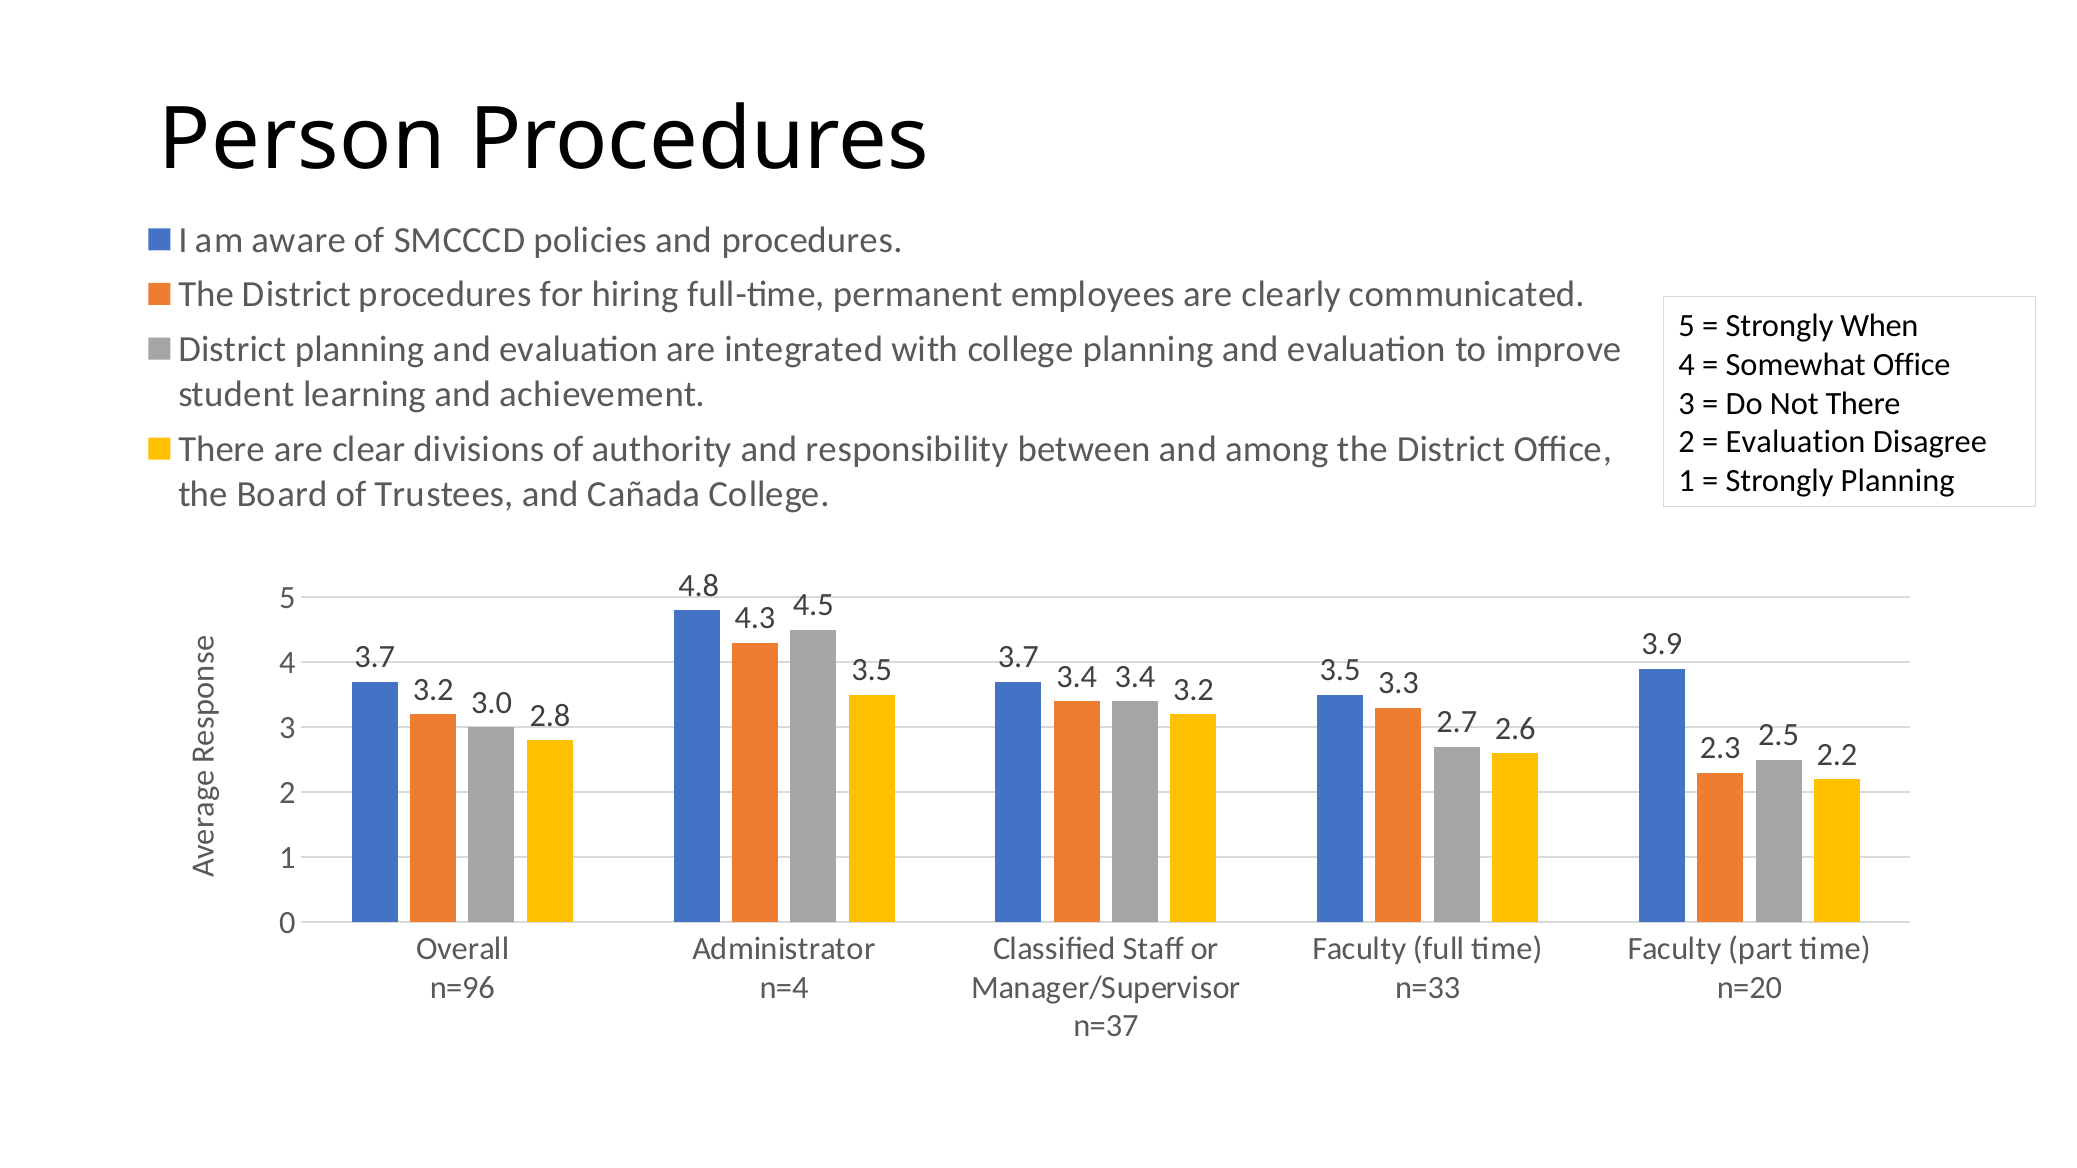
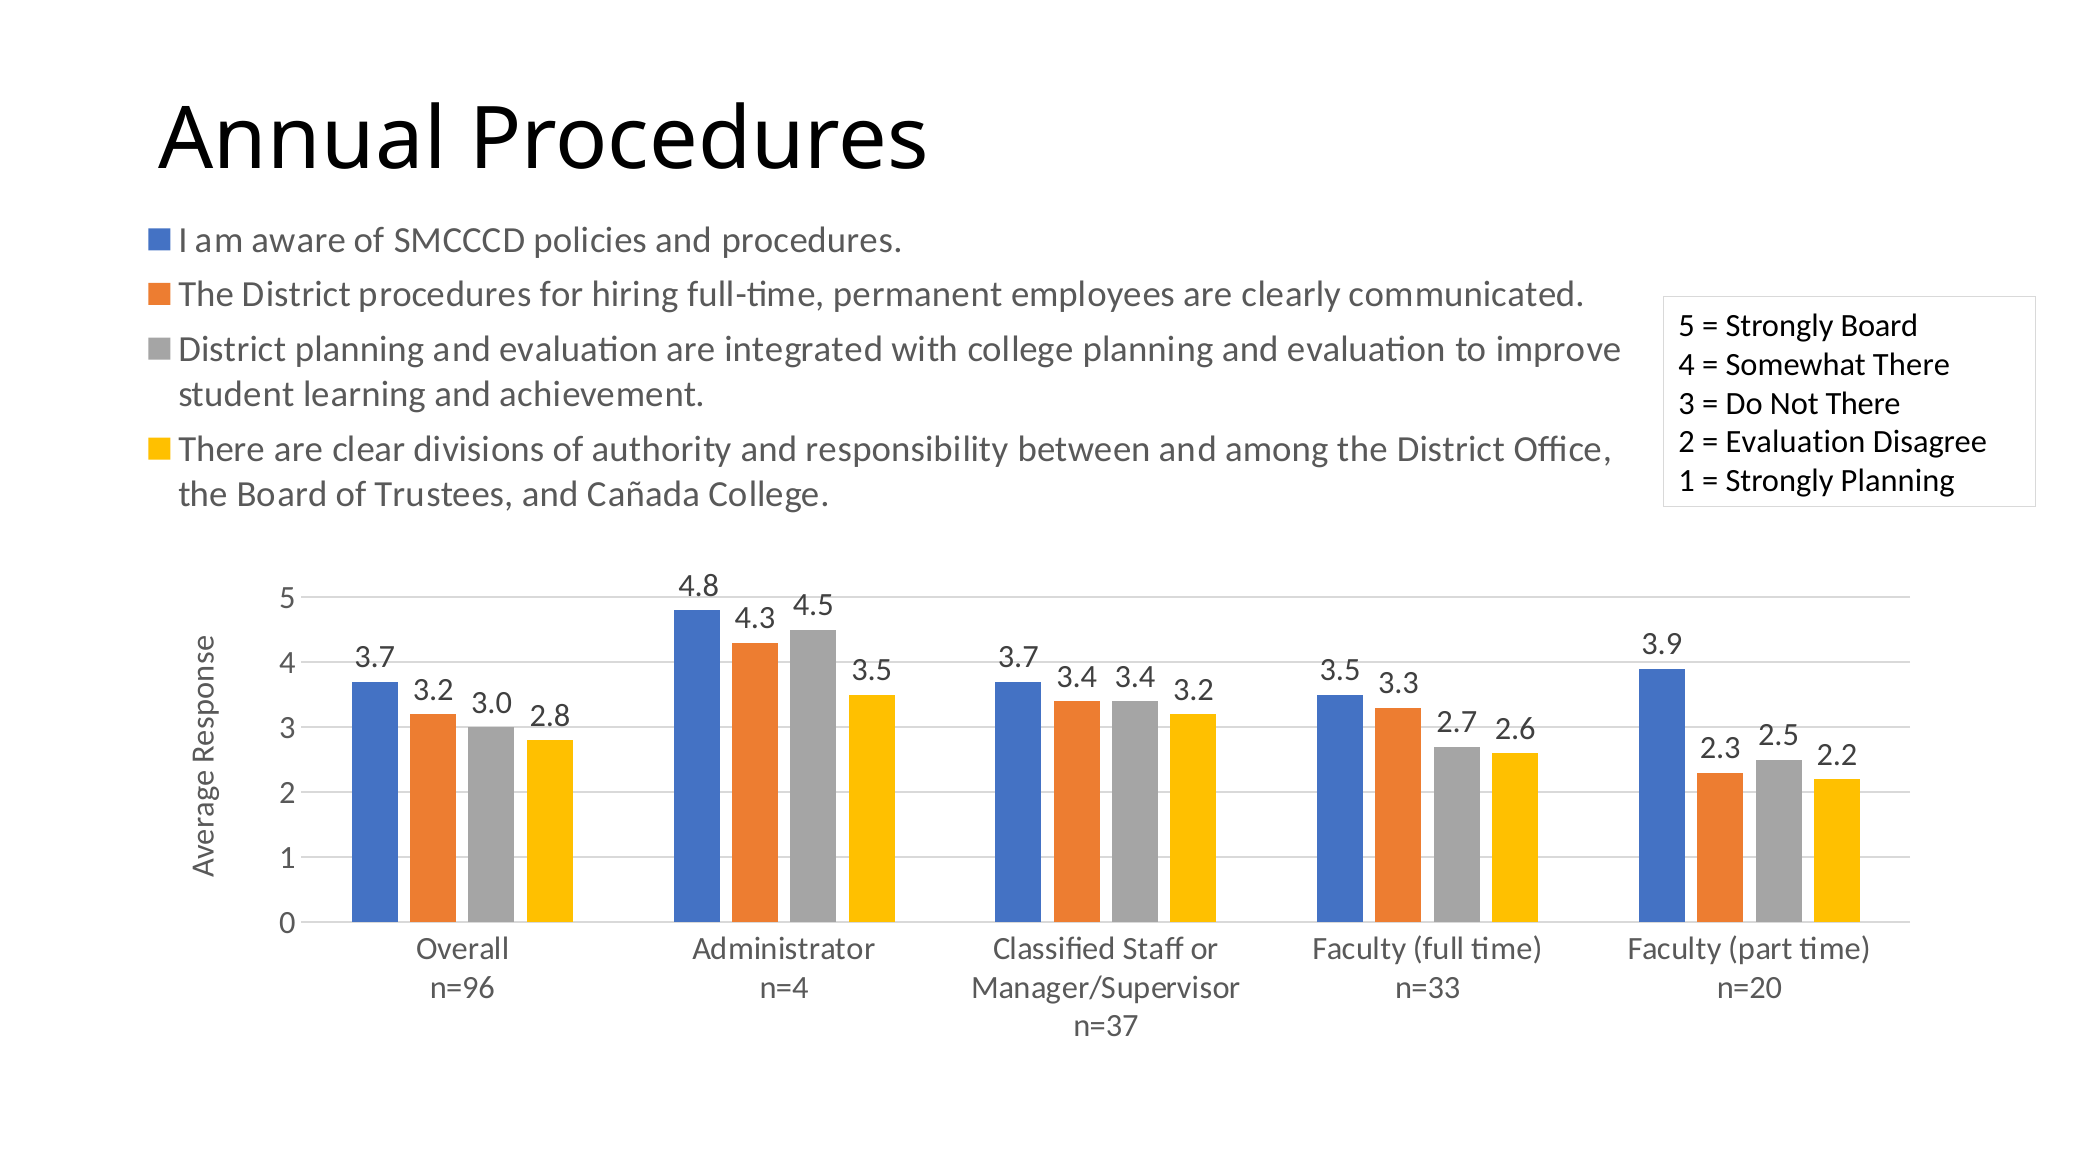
Person: Person -> Annual
Strongly When: When -> Board
Somewhat Office: Office -> There
